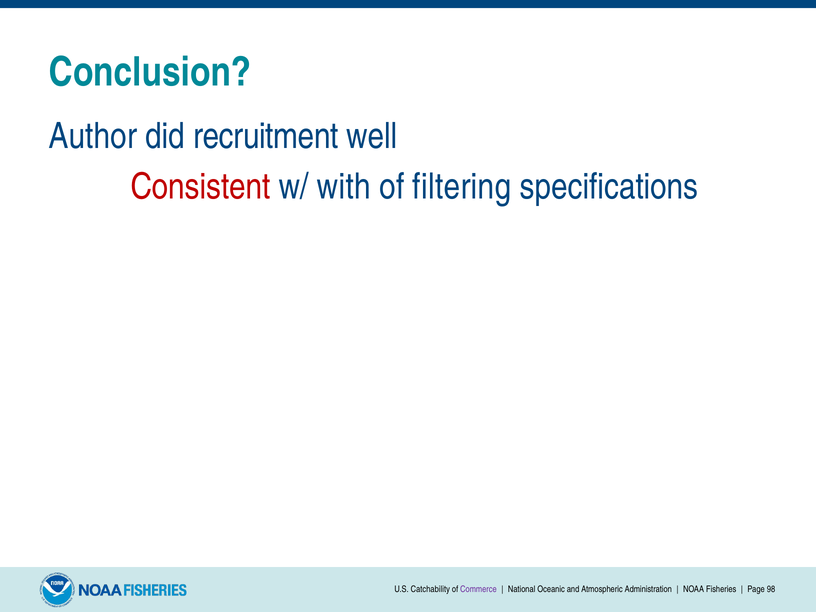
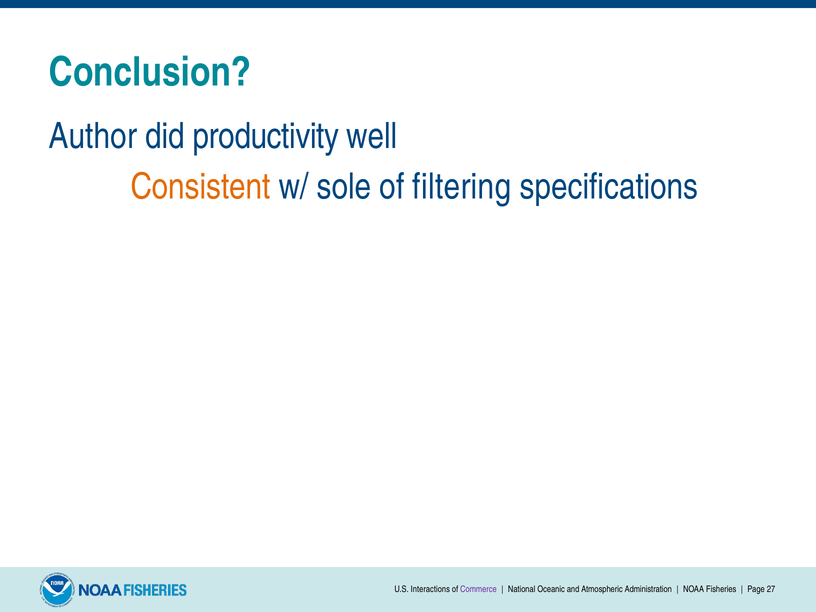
recruitment: recruitment -> productivity
Consistent colour: red -> orange
with: with -> sole
Catchability: Catchability -> Interactions
98: 98 -> 27
